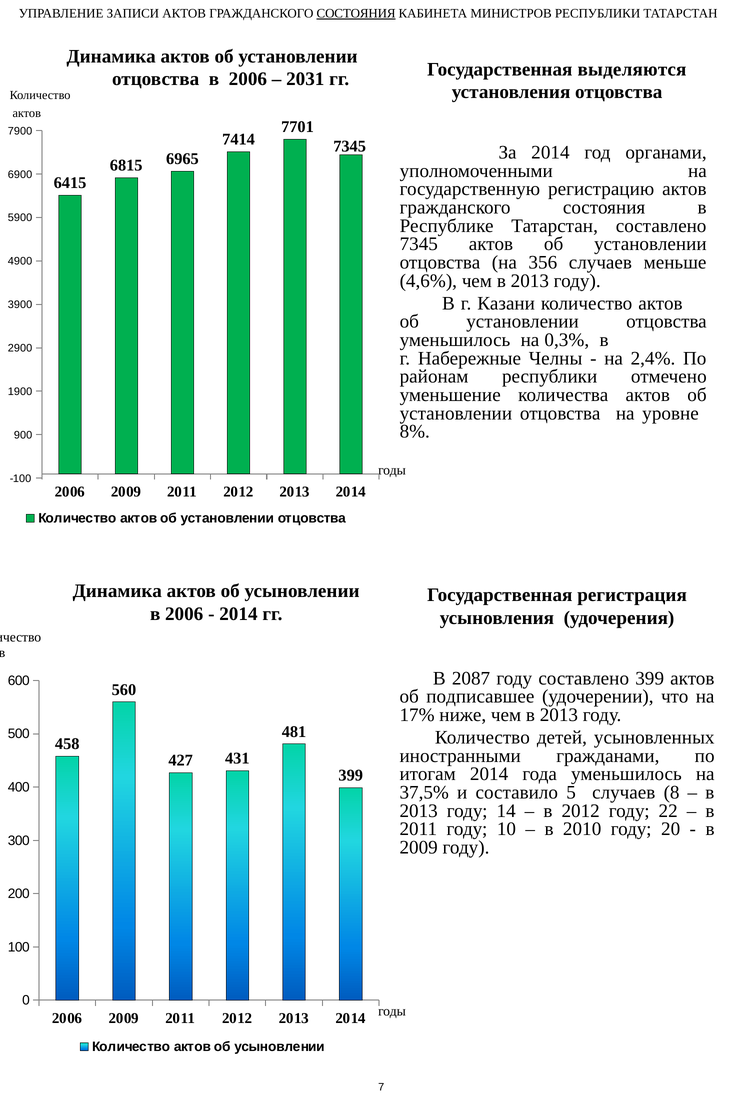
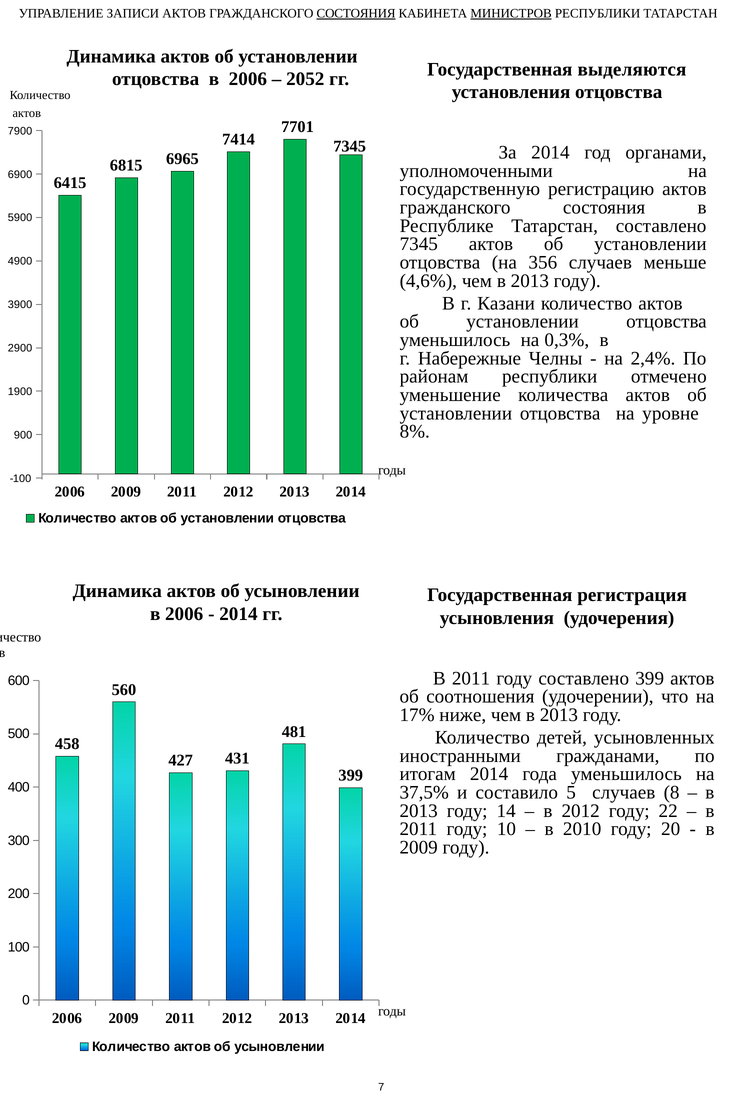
МИНИСТРОВ underline: none -> present
2031: 2031 -> 2052
2087 at (471, 679): 2087 -> 2011
подписавшее: подписавшее -> соотношения
